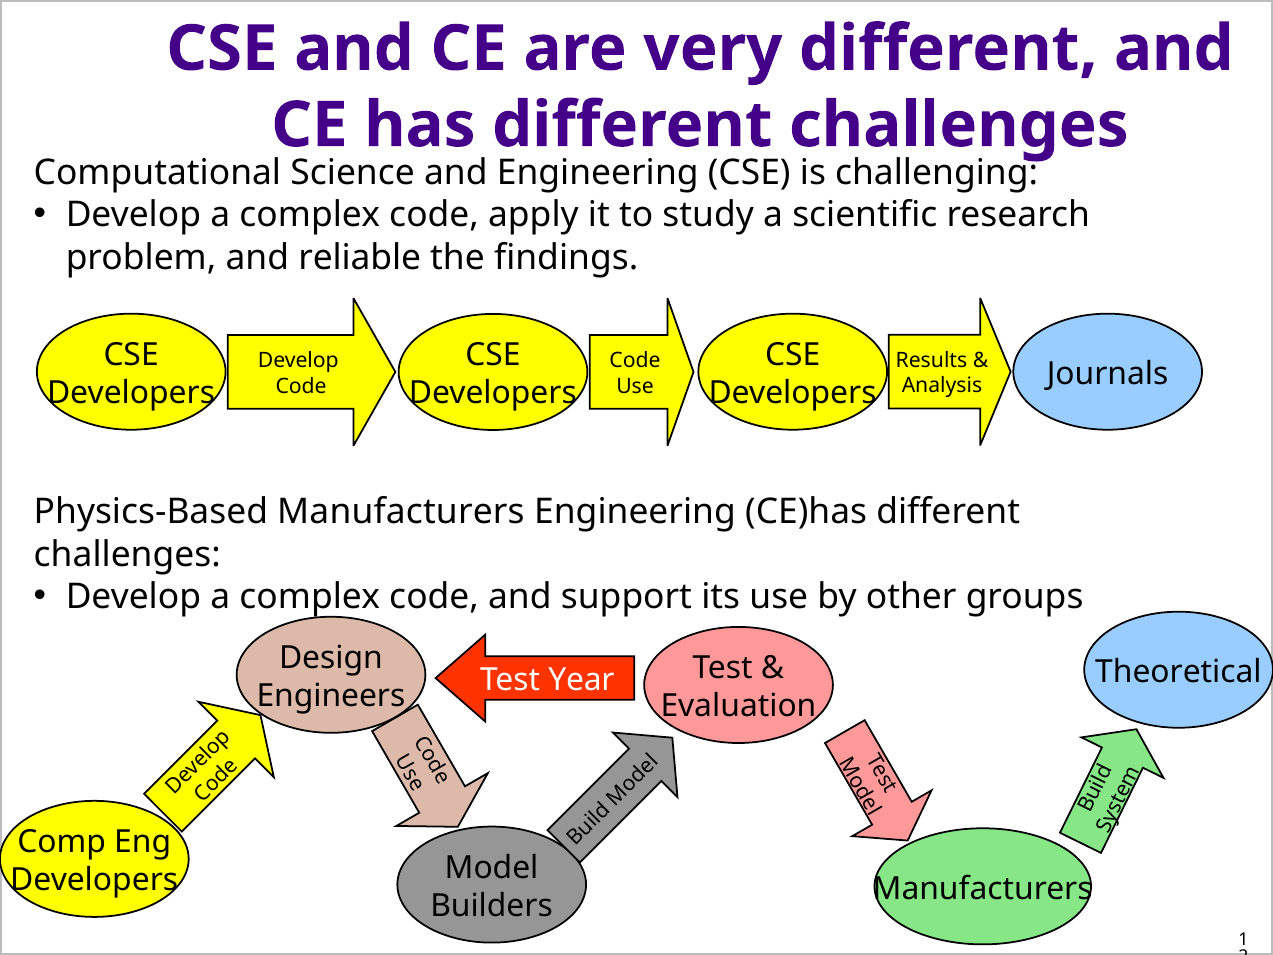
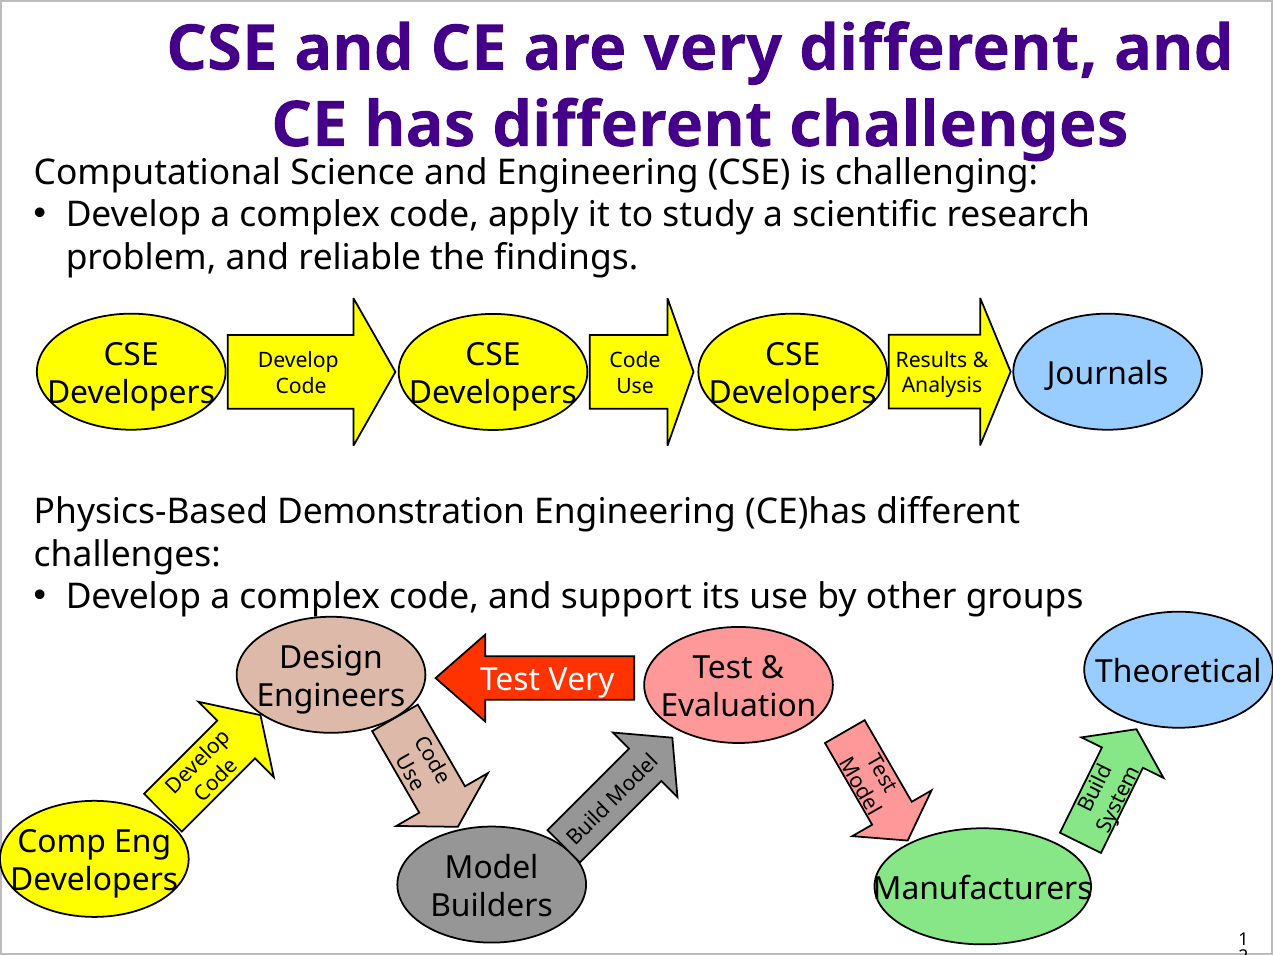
Physics-Based Manufacturers: Manufacturers -> Demonstration
Test Year: Year -> Very
